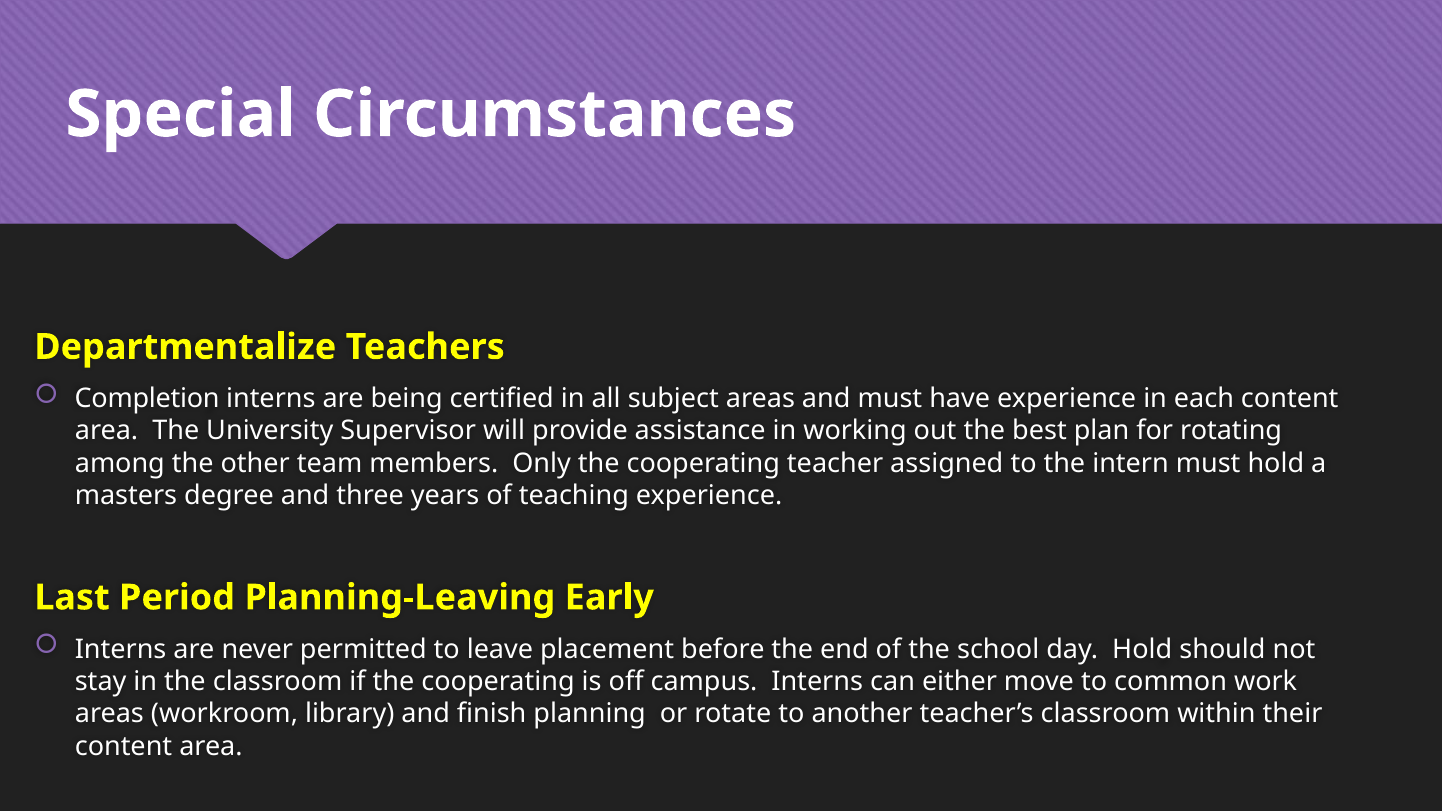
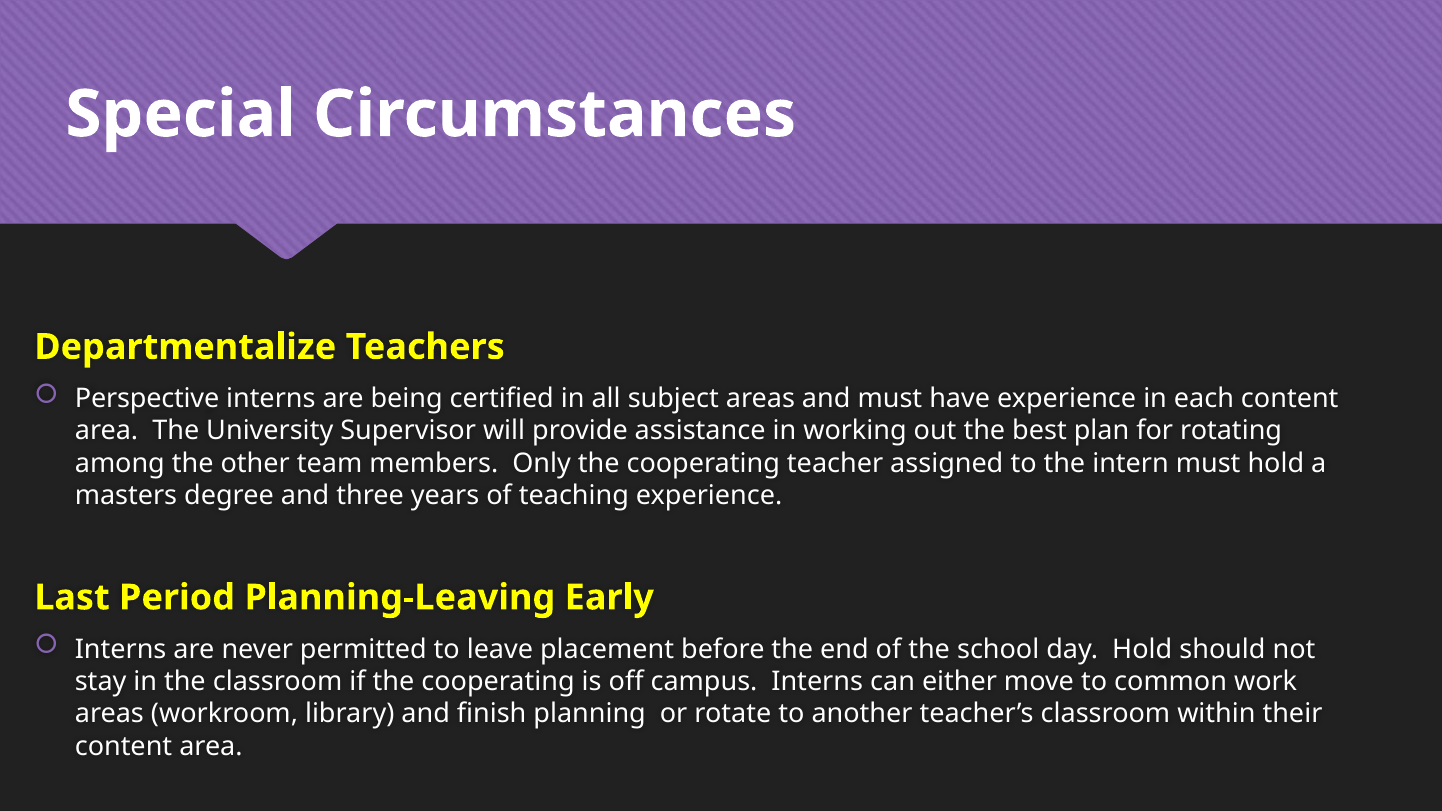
Completion: Completion -> Perspective
